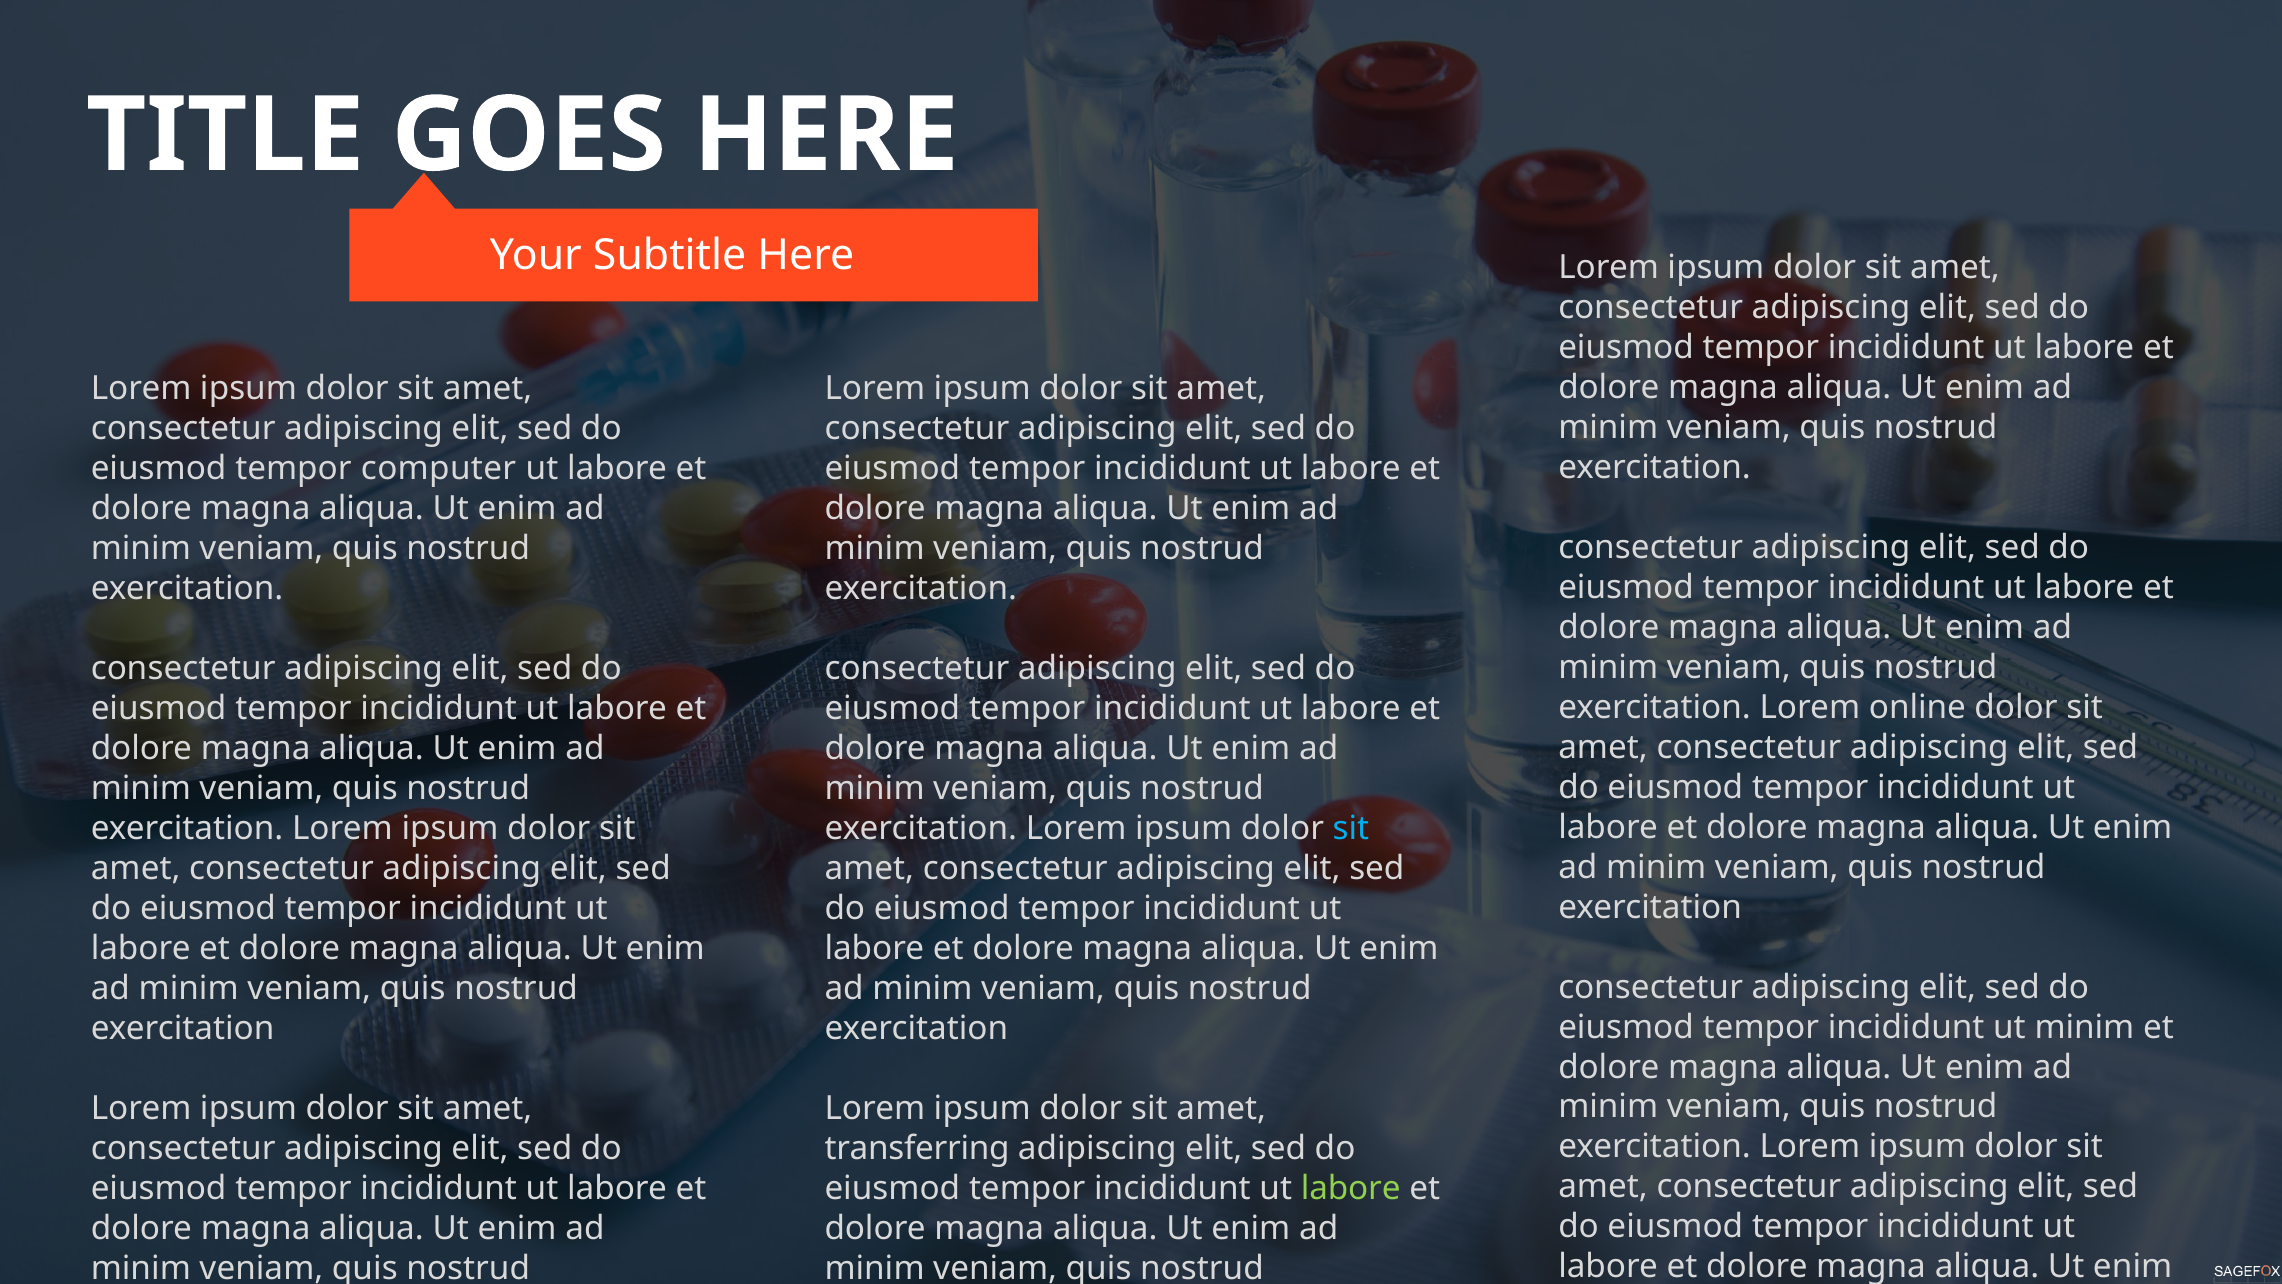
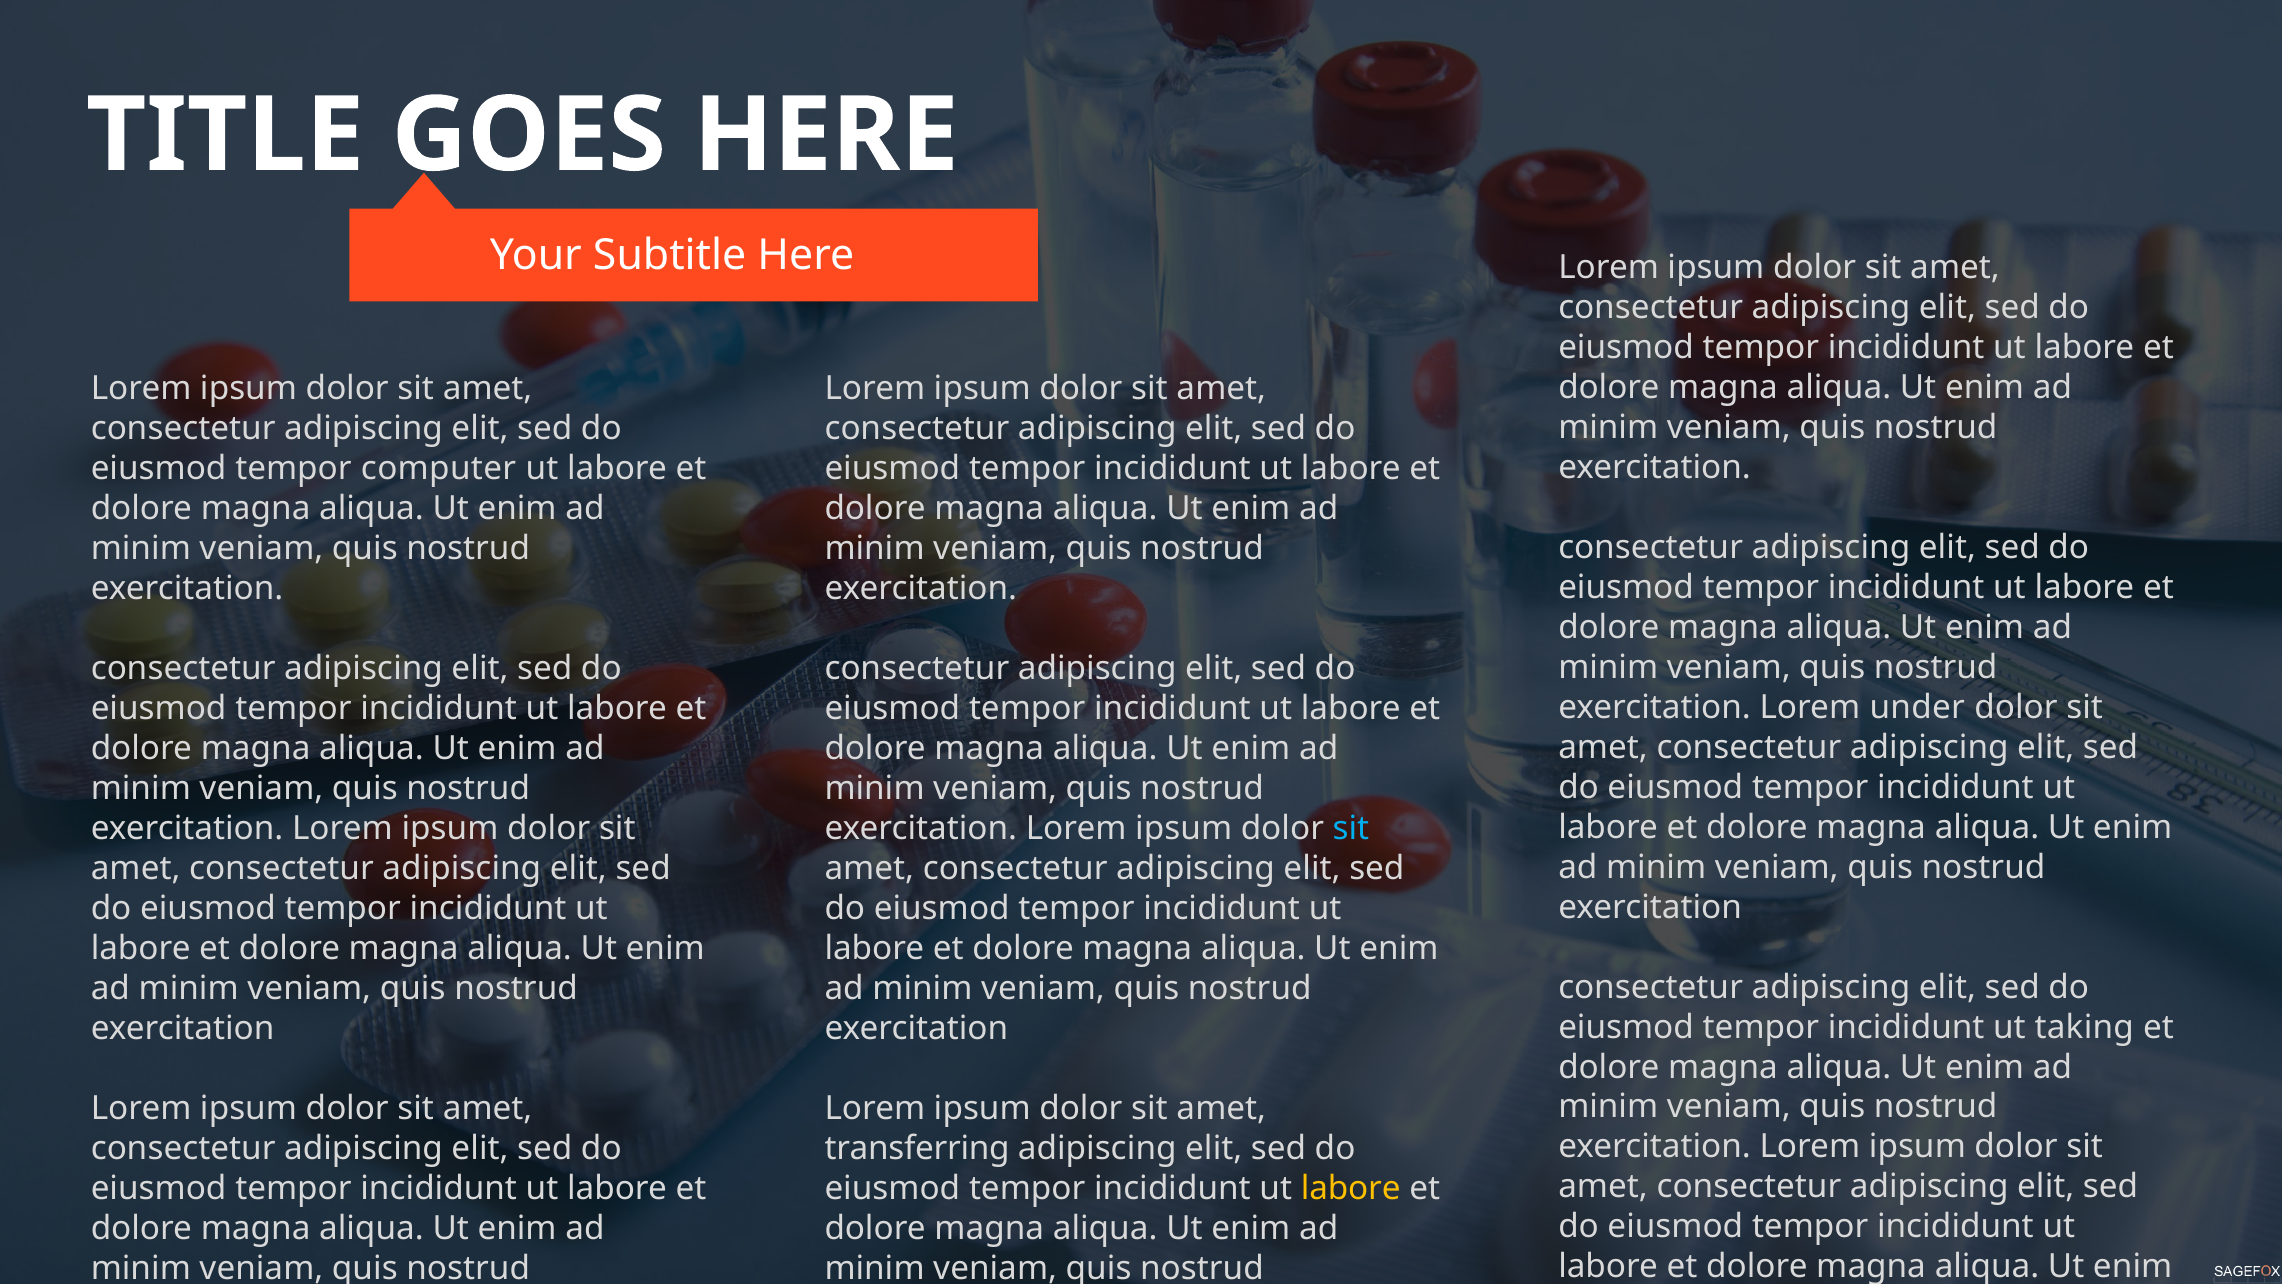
online: online -> under
ut minim: minim -> taking
labore at (1351, 1188) colour: light green -> yellow
